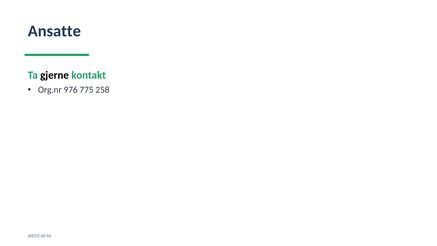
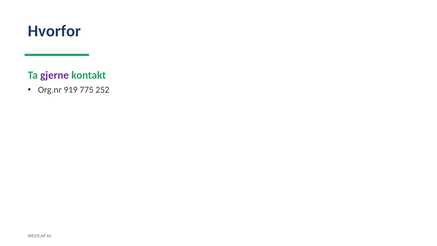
Ansatte: Ansatte -> Hvorfor
gjerne colour: black -> purple
976: 976 -> 919
258: 258 -> 252
